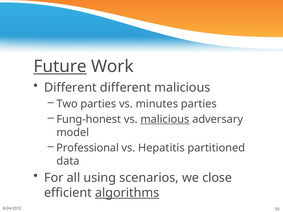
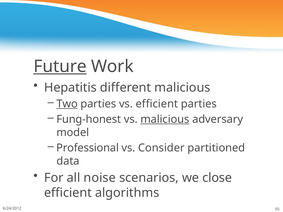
Different at (70, 88): Different -> Hepatitis
Two underline: none -> present
vs minutes: minutes -> efficient
Hepatitis: Hepatitis -> Consider
using: using -> noise
algorithms underline: present -> none
